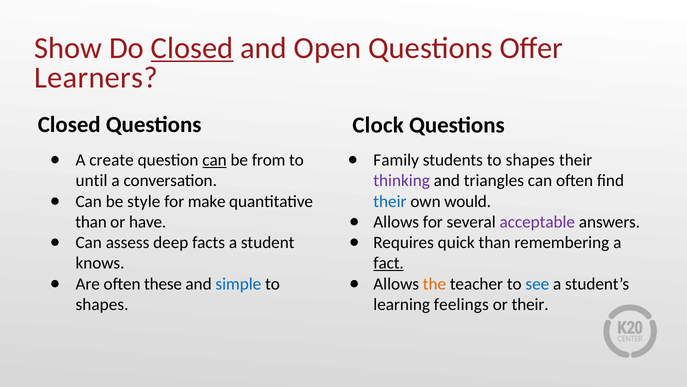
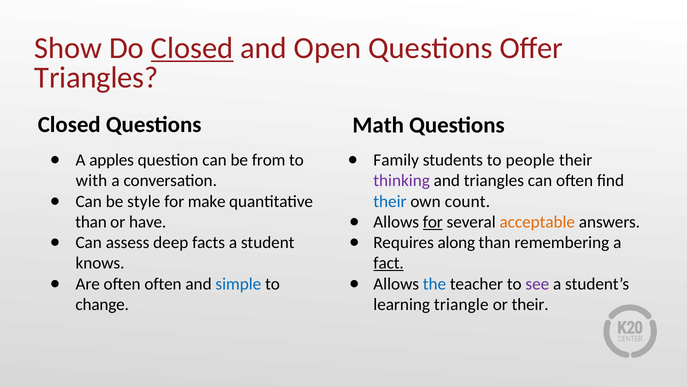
Learners at (96, 77): Learners -> Triangles
Clock: Clock -> Math
create: create -> apples
can at (215, 160) underline: present -> none
students to shapes: shapes -> people
until: until -> with
would: would -> count
for at (433, 222) underline: none -> present
acceptable colour: purple -> orange
quick: quick -> along
often these: these -> often
the colour: orange -> blue
see colour: blue -> purple
shapes at (102, 304): shapes -> change
feelings: feelings -> triangle
